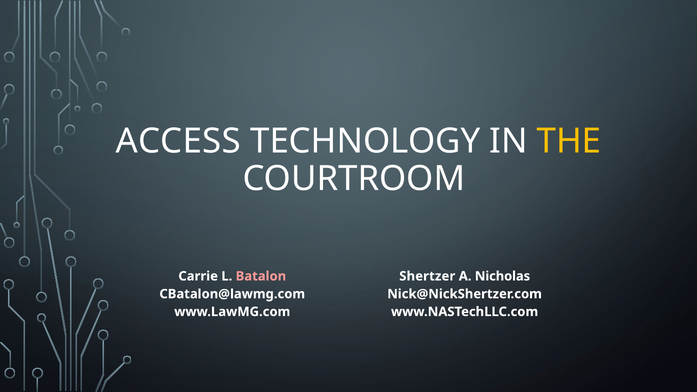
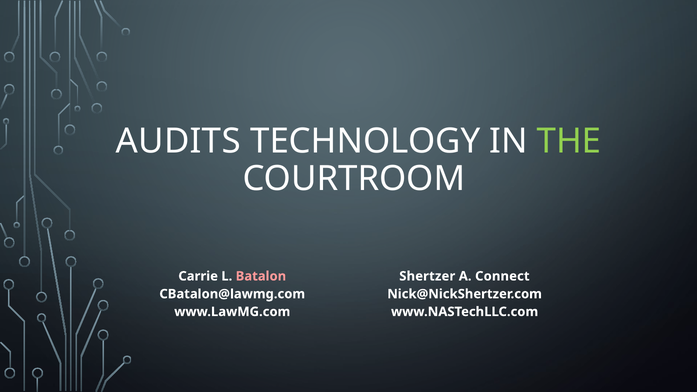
ACCESS: ACCESS -> AUDITS
THE colour: yellow -> light green
Nicholas: Nicholas -> Connect
